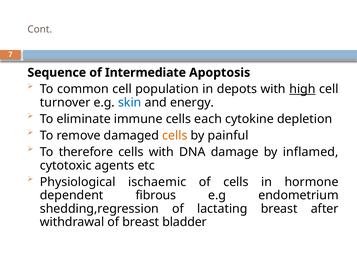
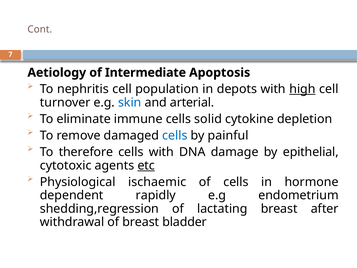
Sequence: Sequence -> Aetiology
common: common -> nephritis
energy: energy -> arterial
each: each -> solid
cells at (175, 135) colour: orange -> blue
inflamed: inflamed -> epithelial
etc underline: none -> present
fibrous: fibrous -> rapidly
